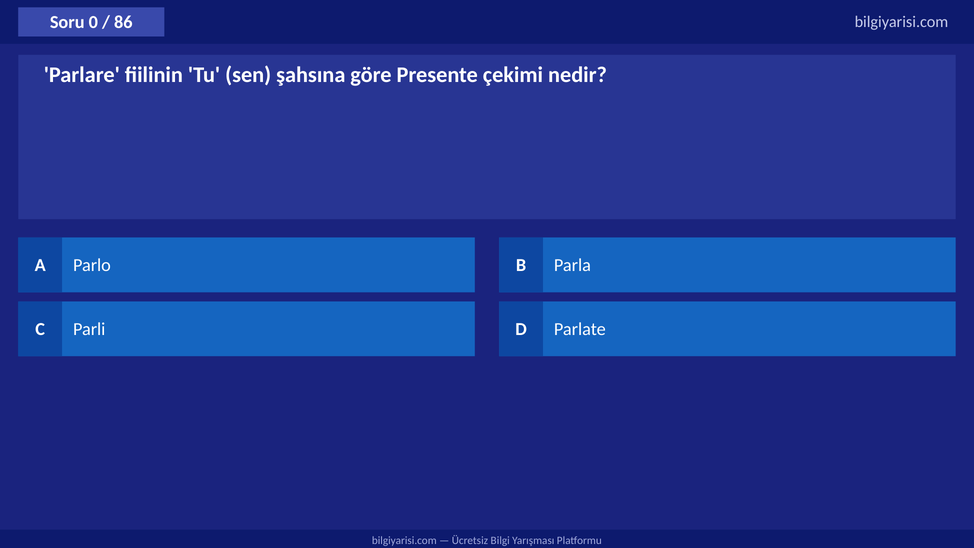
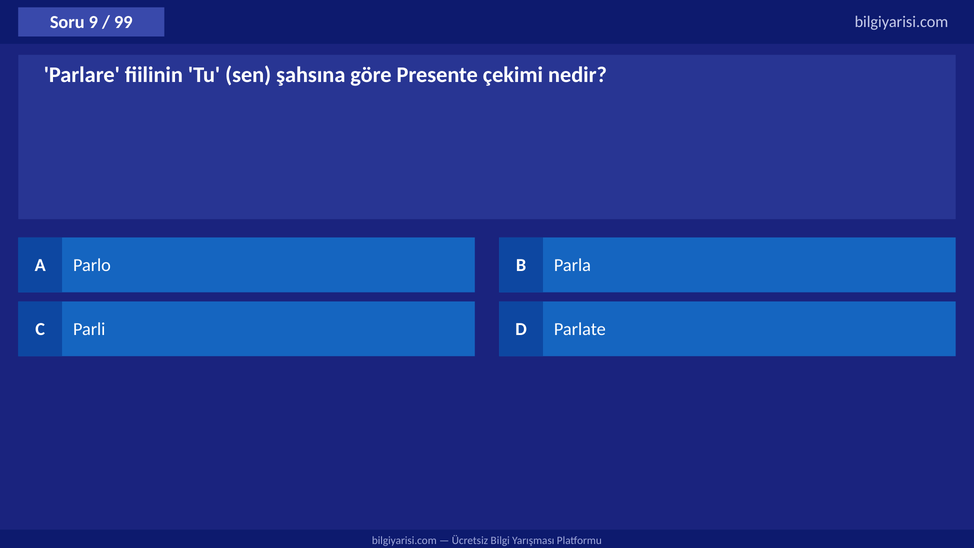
0: 0 -> 9
86: 86 -> 99
